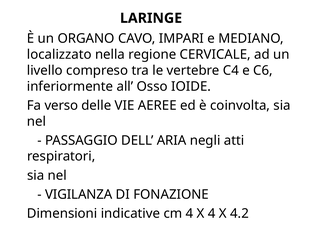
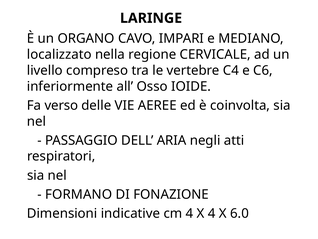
VIGILANZA: VIGILANZA -> FORMANO
4.2: 4.2 -> 6.0
